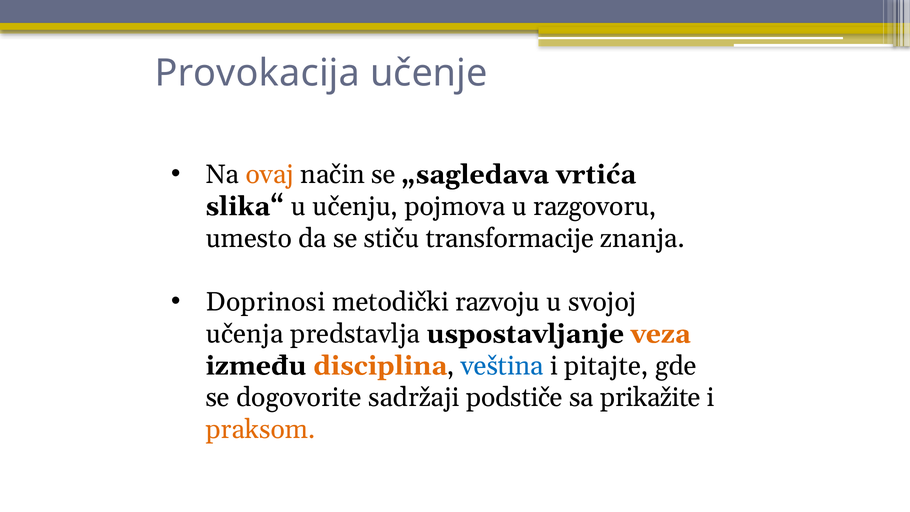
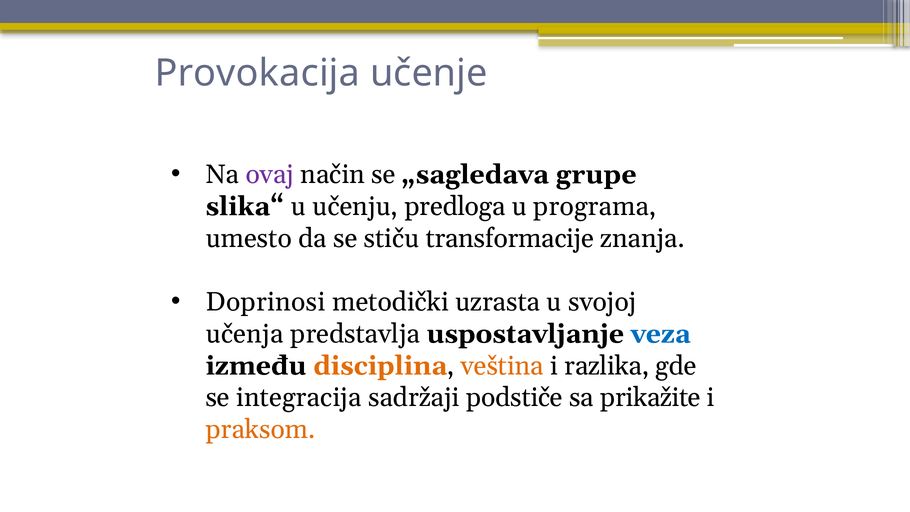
ovaj colour: orange -> purple
vrtića: vrtića -> grupe
pojmova: pojmova -> predloga
razgovoru: razgovoru -> programa
razvoju: razvoju -> uzrasta
veza colour: orange -> blue
veština colour: blue -> orange
pitajte: pitajte -> razlika
dogovorite: dogovorite -> integracija
